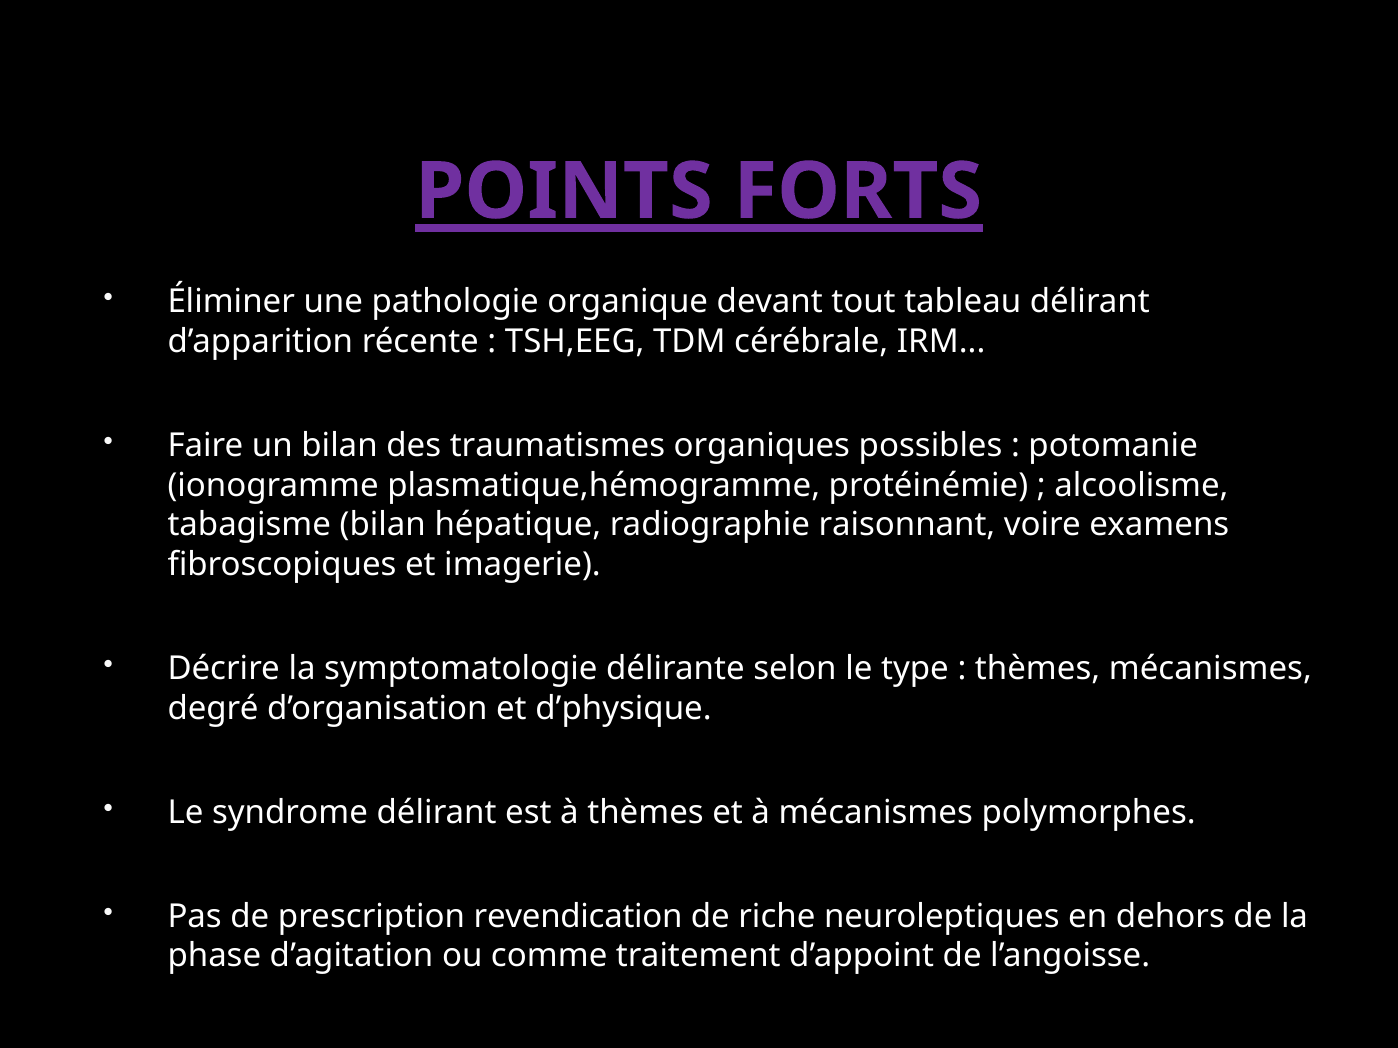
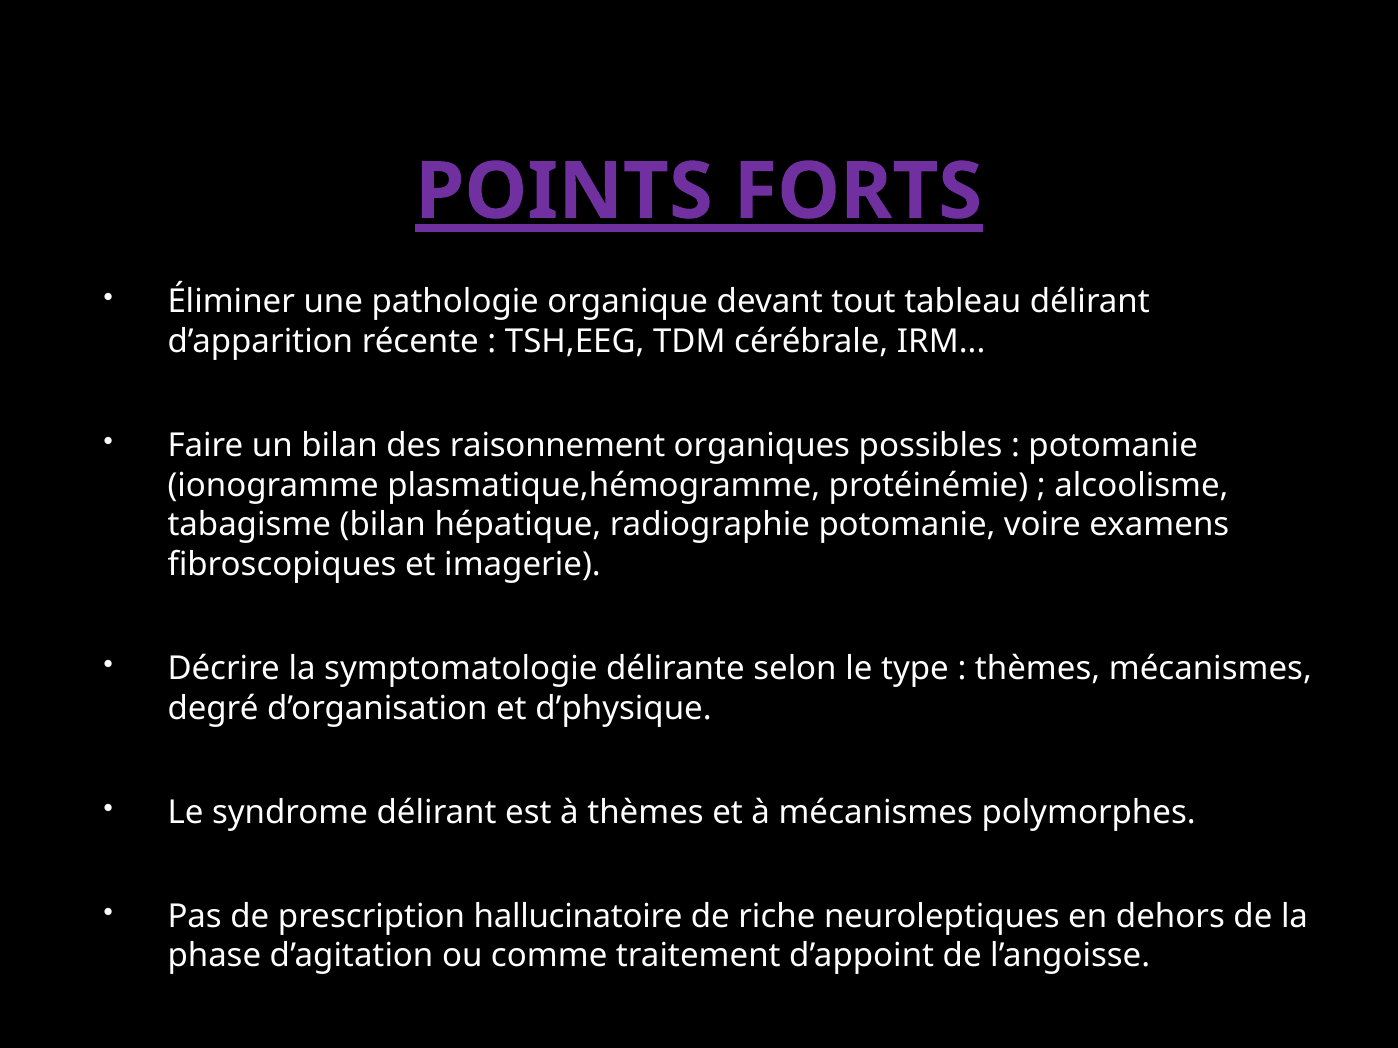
traumatismes: traumatismes -> raisonnement
radiographie raisonnant: raisonnant -> potomanie
revendication: revendication -> hallucinatoire
